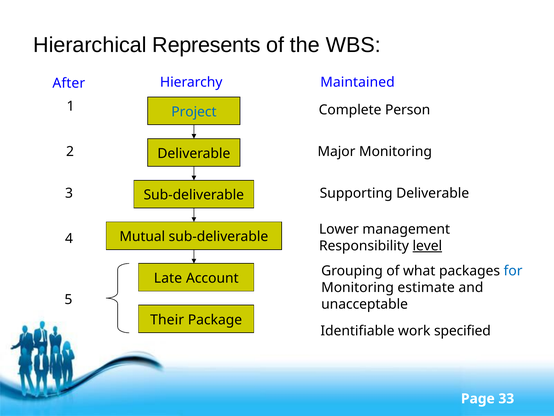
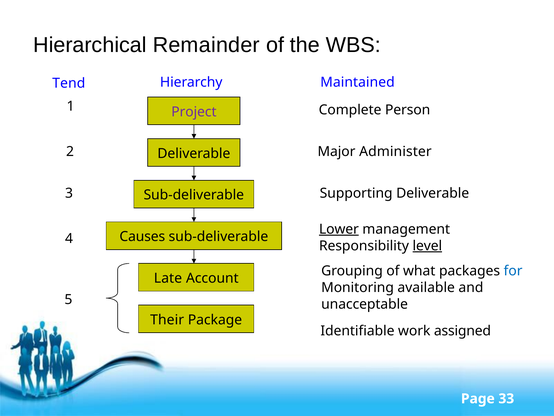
Represents: Represents -> Remainder
After: After -> Tend
Project colour: blue -> purple
Major Monitoring: Monitoring -> Administer
Lower underline: none -> present
Mutual: Mutual -> Causes
estimate: estimate -> available
specified: specified -> assigned
